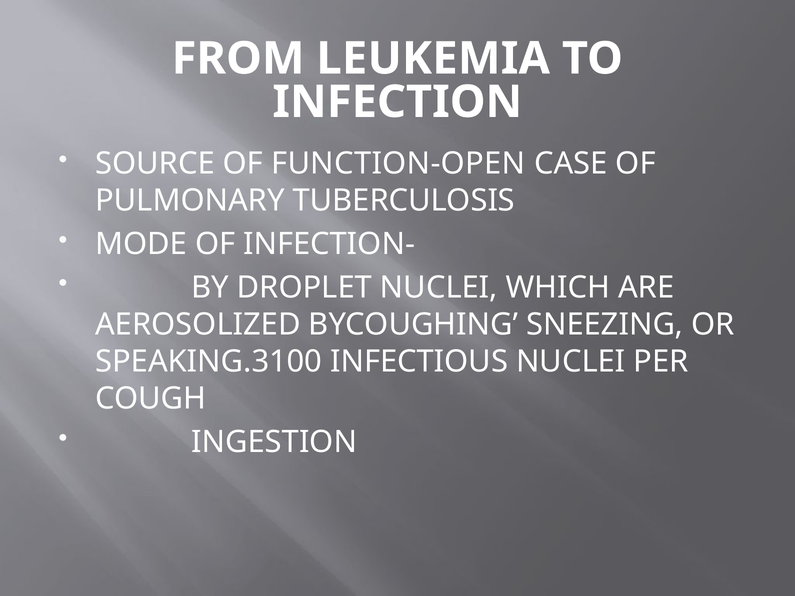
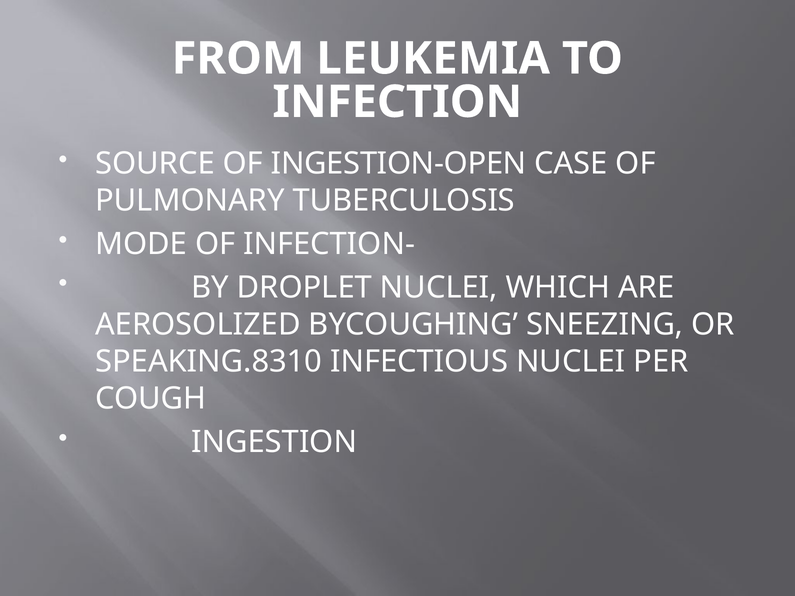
FUNCTION-OPEN: FUNCTION-OPEN -> INGESTION-OPEN
SPEAKING.3100: SPEAKING.3100 -> SPEAKING.8310
